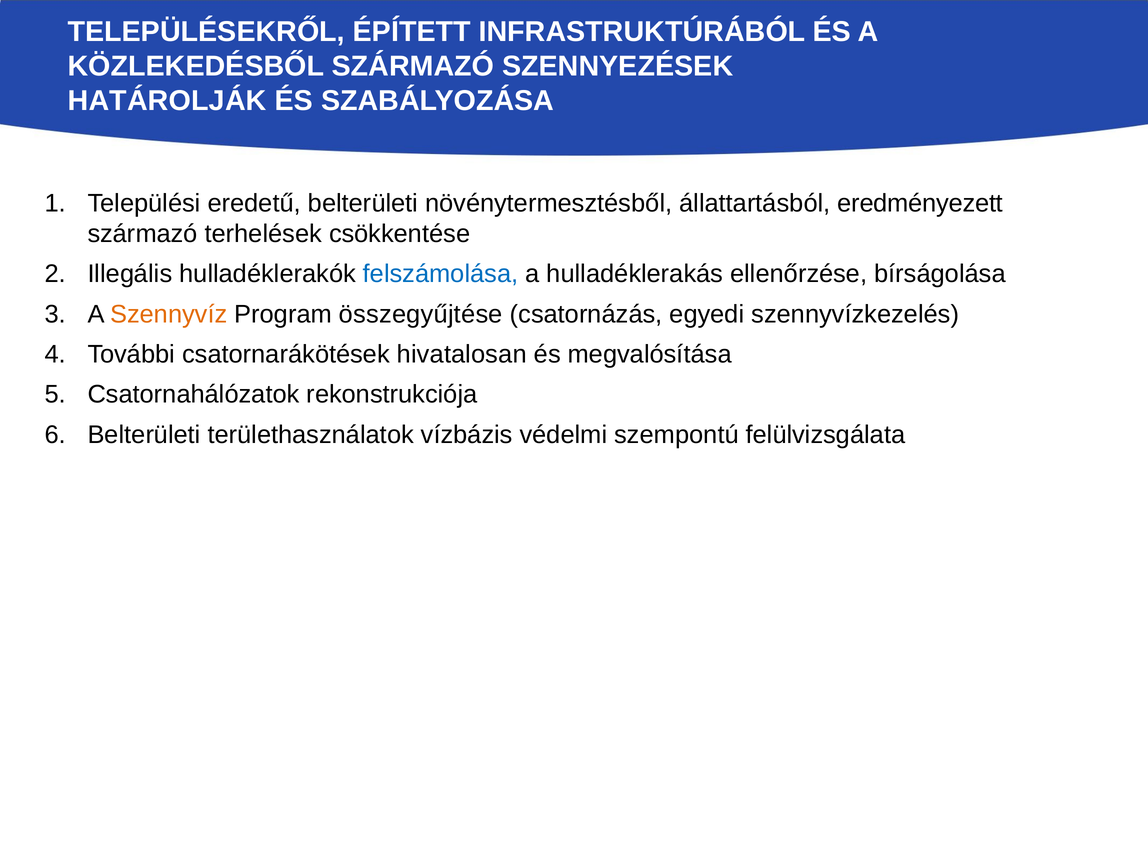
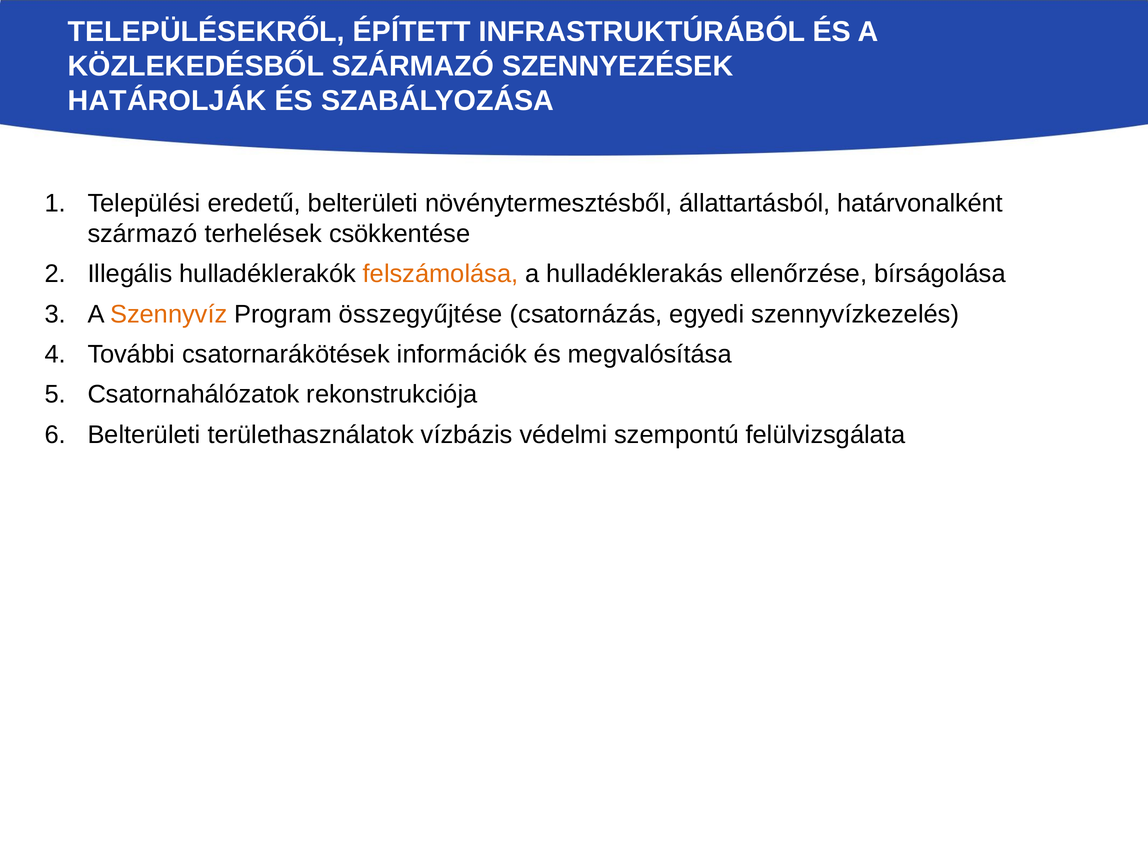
eredményezett: eredményezett -> határvonalként
felszámolása colour: blue -> orange
hivatalosan: hivatalosan -> információk
